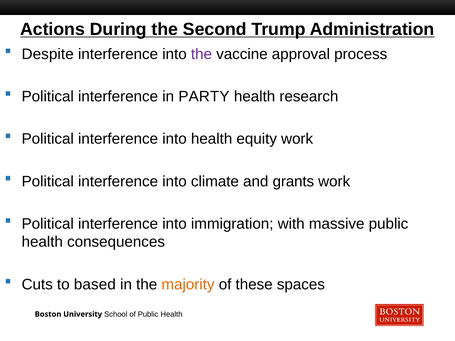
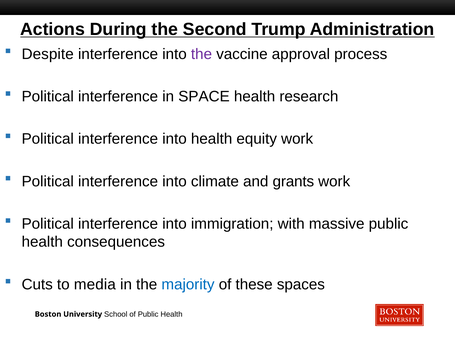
PARTY: PARTY -> SPACE
based: based -> media
majority colour: orange -> blue
